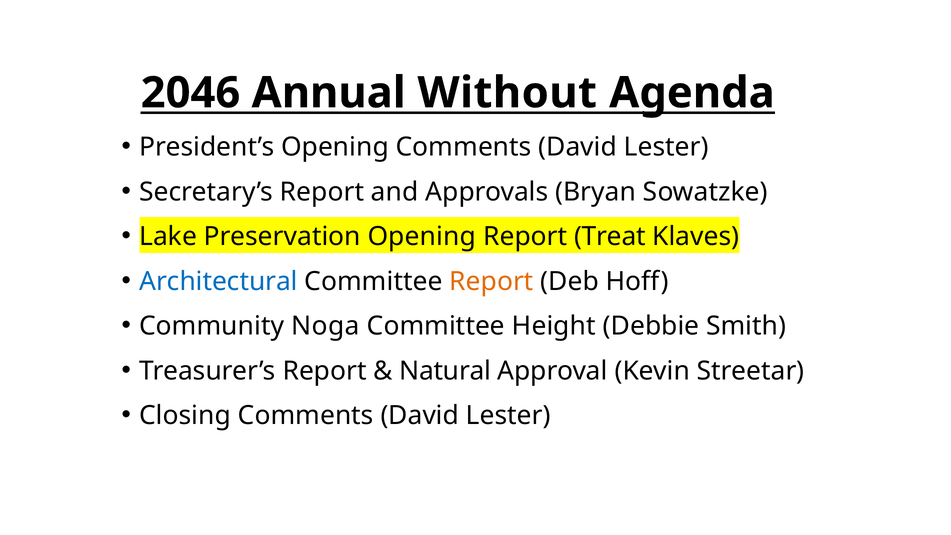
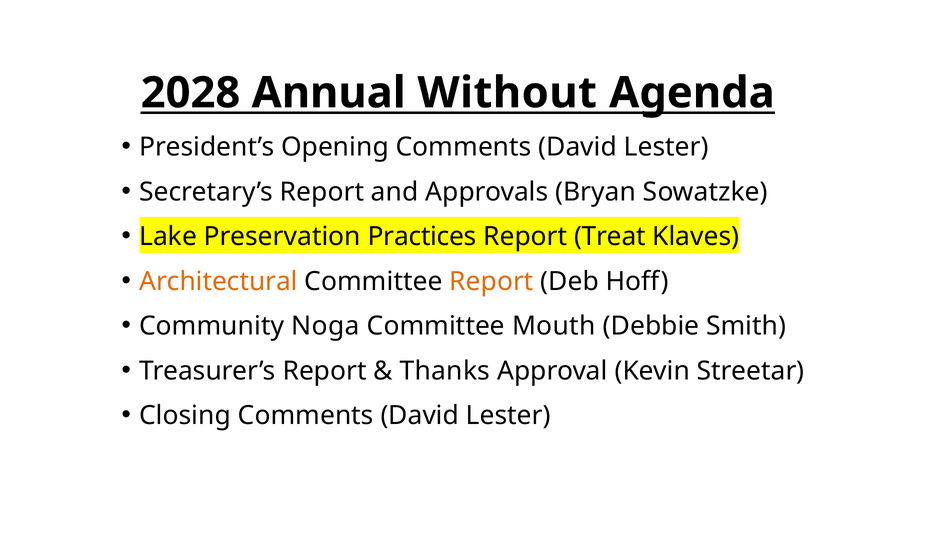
2046: 2046 -> 2028
Preservation Opening: Opening -> Practices
Architectural colour: blue -> orange
Height: Height -> Mouth
Natural: Natural -> Thanks
